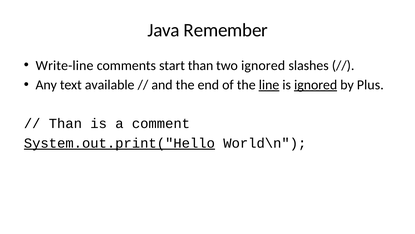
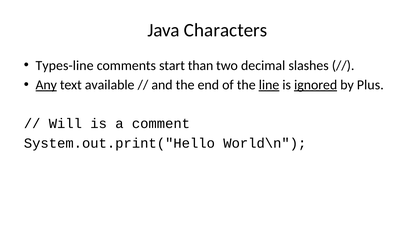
Remember: Remember -> Characters
Write-line: Write-line -> Types-line
two ignored: ignored -> decimal
Any underline: none -> present
Than at (65, 123): Than -> Will
System.out.print("Hello underline: present -> none
